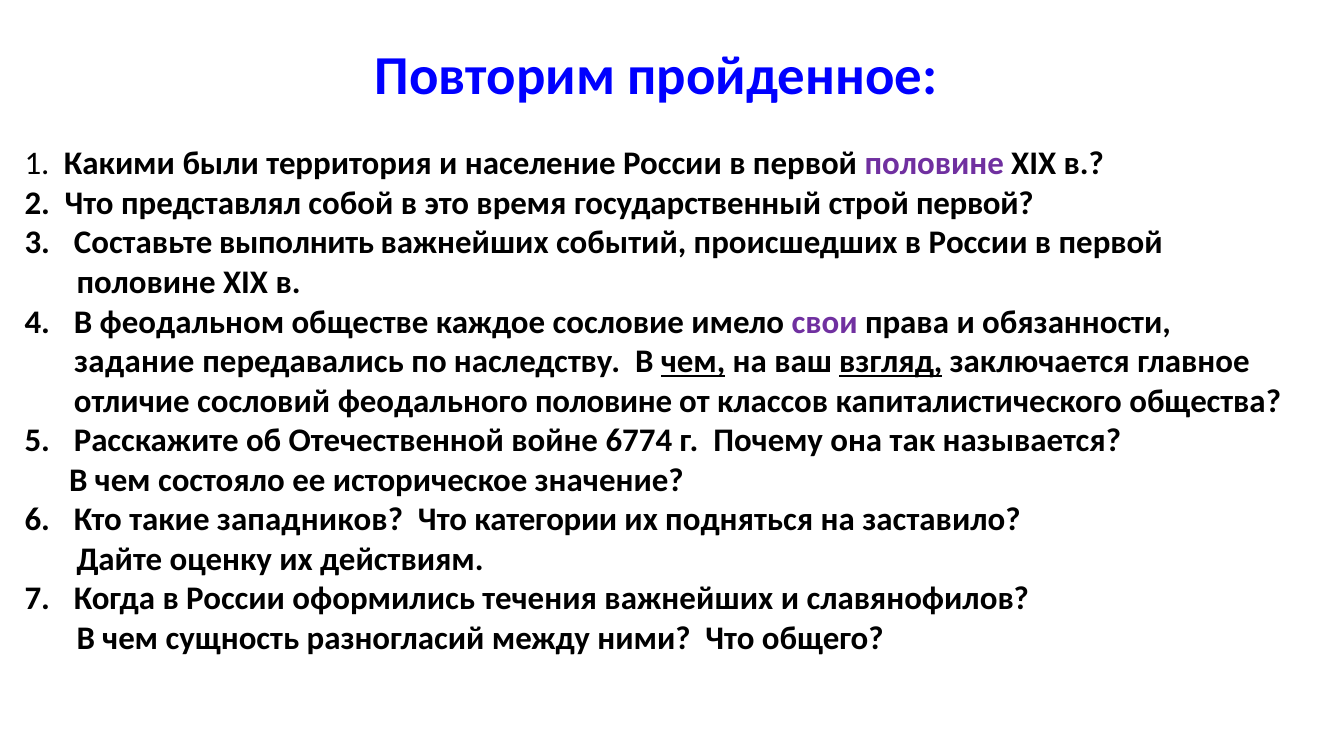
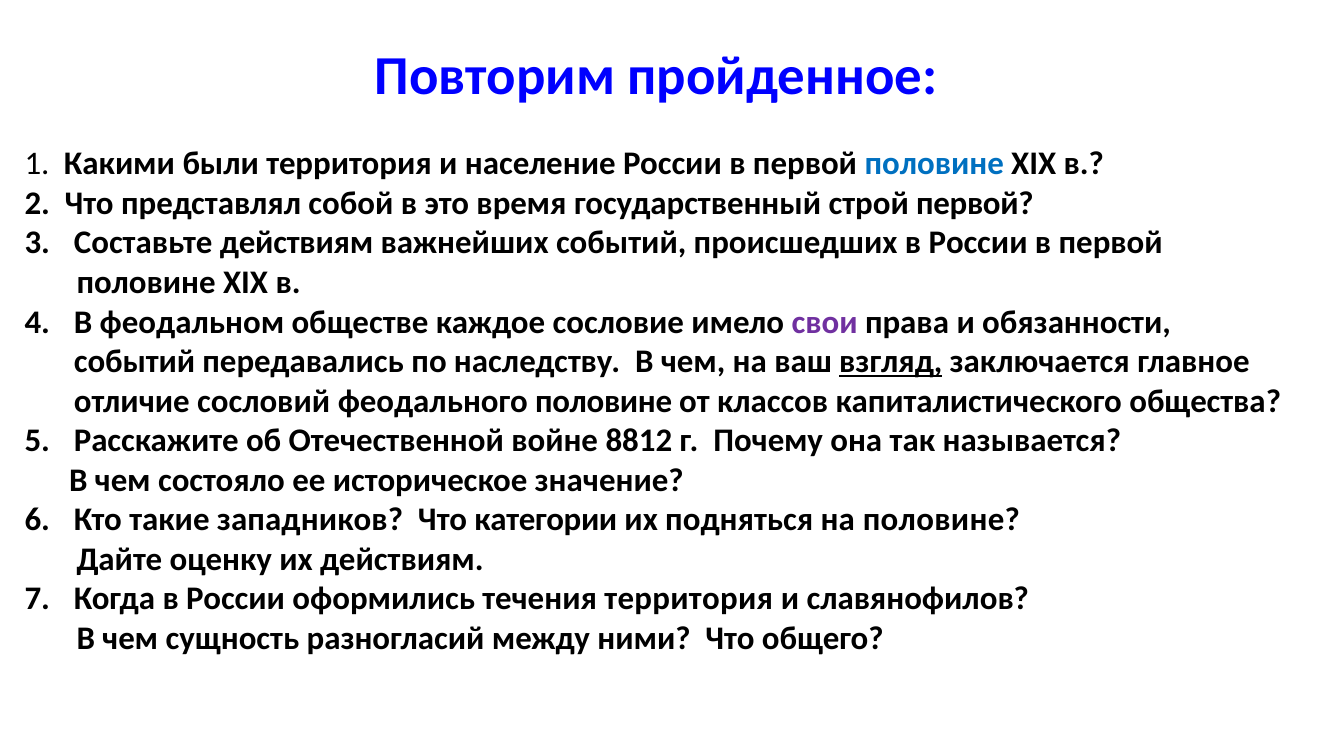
половине at (934, 164) colour: purple -> blue
Составьте выполнить: выполнить -> действиям
задание at (134, 362): задание -> событий
чем at (693, 362) underline: present -> none
6774: 6774 -> 8812
на заставило: заставило -> половине
течения важнейших: важнейших -> территория
